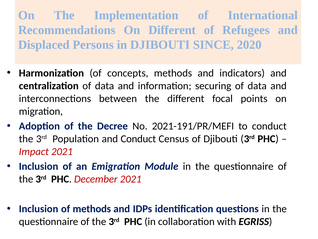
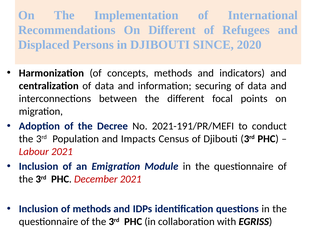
and Conduct: Conduct -> Impacts
Impact: Impact -> Labour
